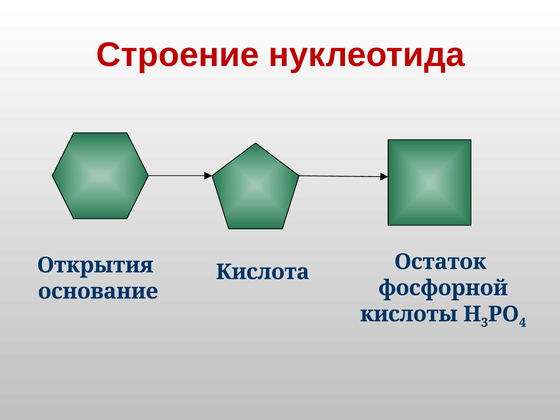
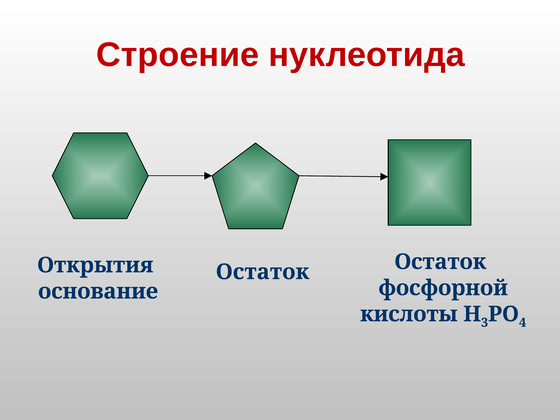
Кислота at (263, 272): Кислота -> Остаток
